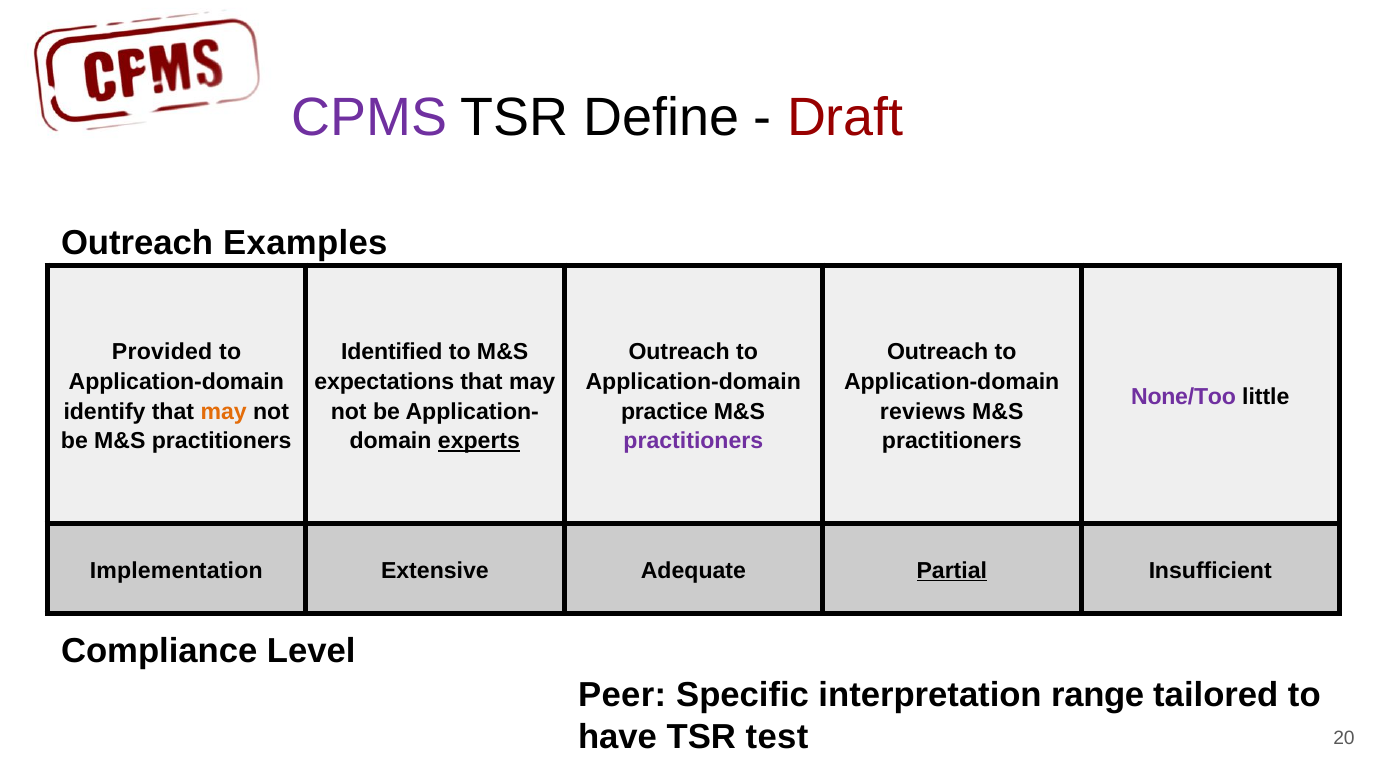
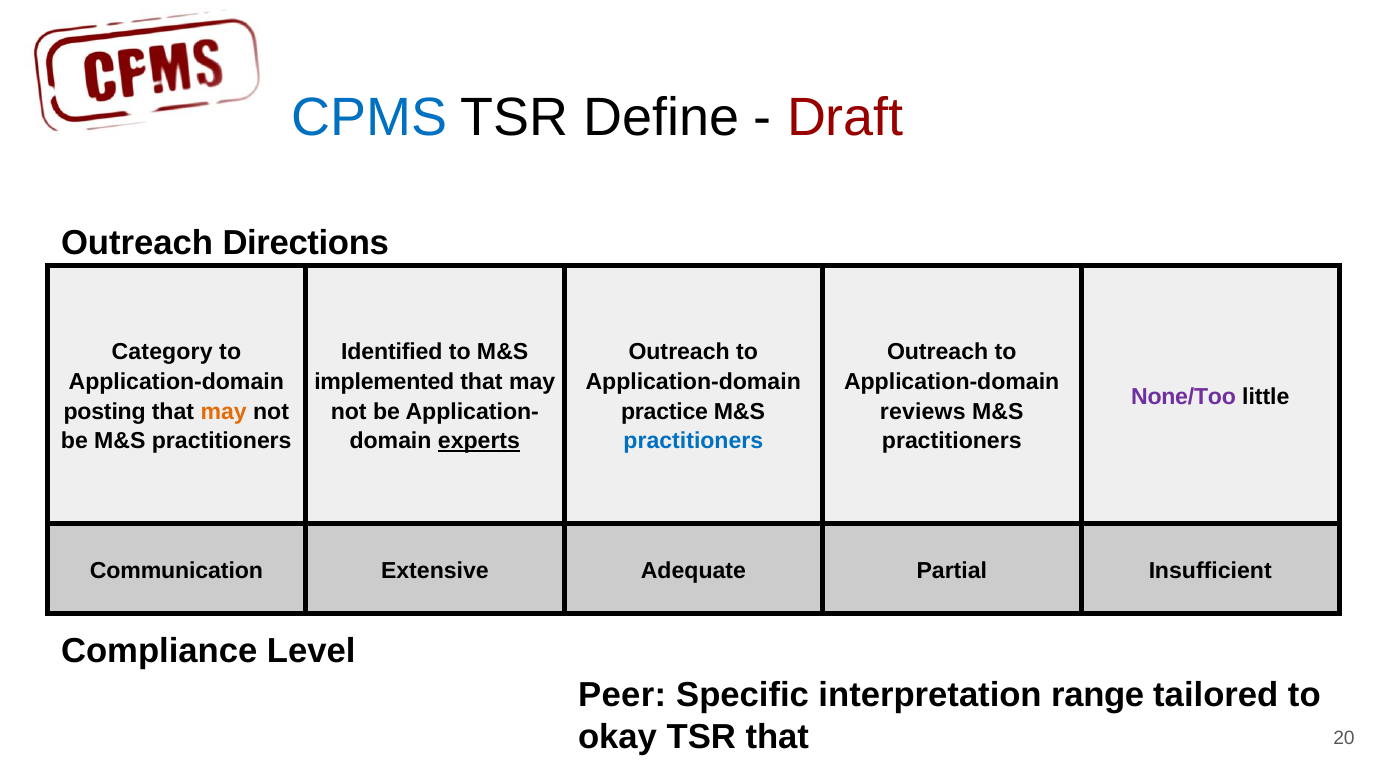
CPMS colour: purple -> blue
Examples: Examples -> Directions
Provided: Provided -> Category
expectations: expectations -> implemented
identify: identify -> posting
practitioners at (693, 441) colour: purple -> blue
Implementation: Implementation -> Communication
Partial underline: present -> none
have: have -> okay
TSR test: test -> that
